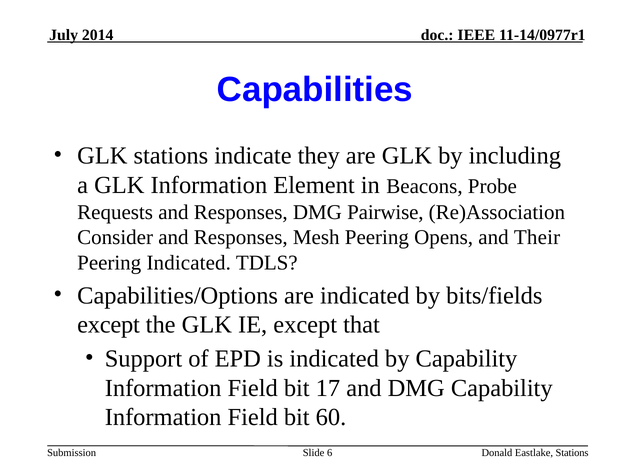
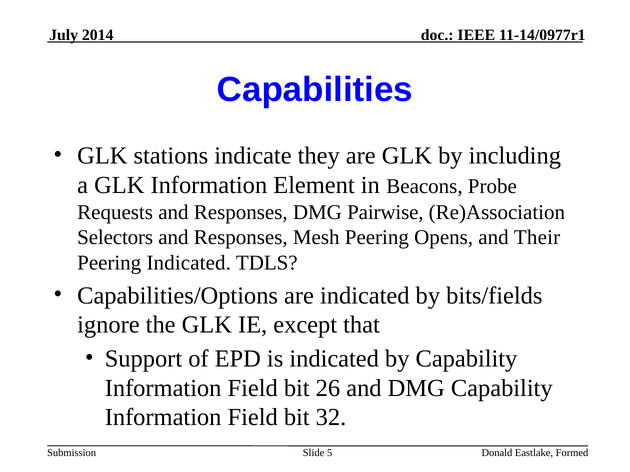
Consider: Consider -> Selectors
except at (109, 325): except -> ignore
17: 17 -> 26
60: 60 -> 32
6: 6 -> 5
Eastlake Stations: Stations -> Formed
